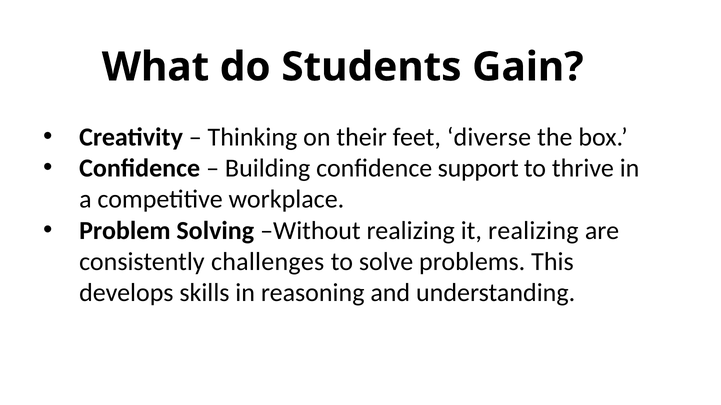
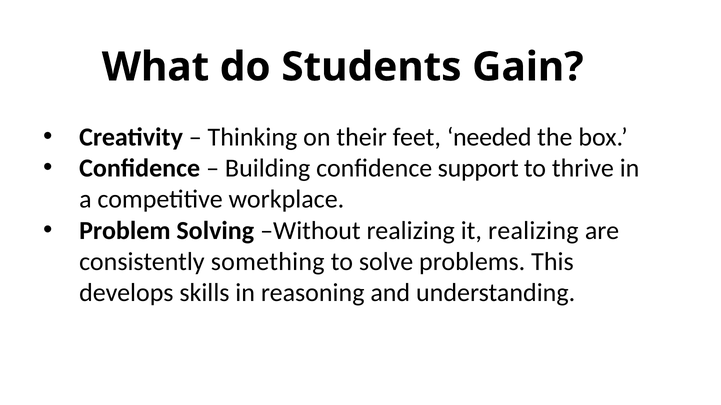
diverse: diverse -> needed
challenges: challenges -> something
